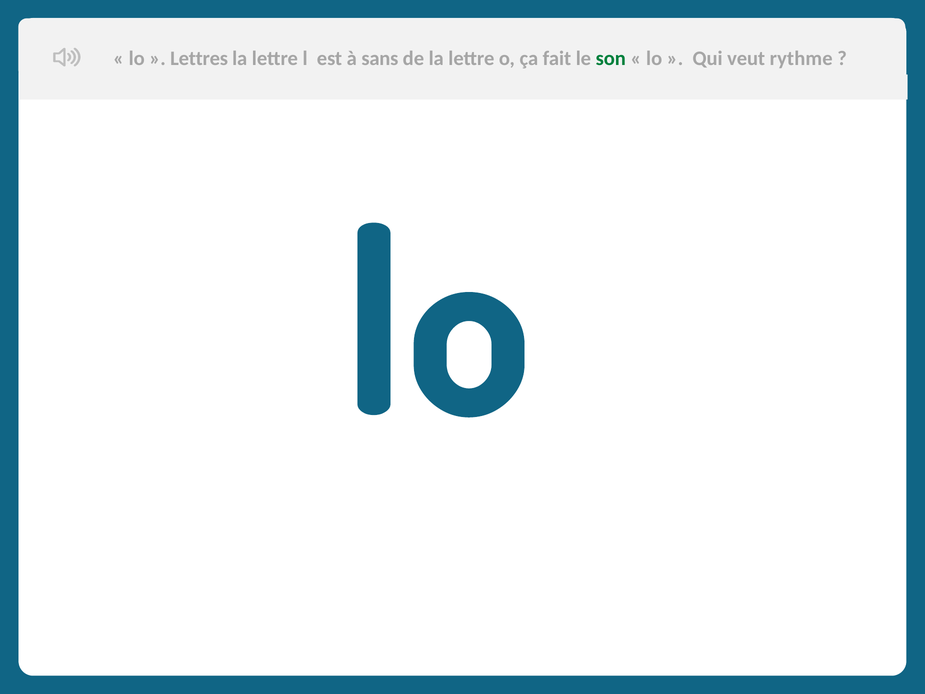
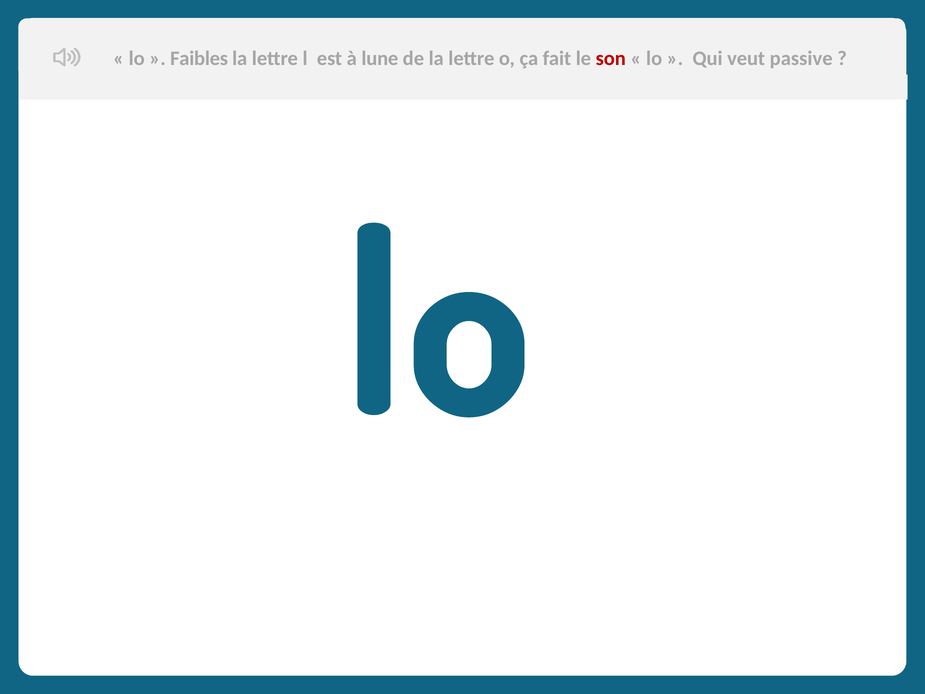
Lettres: Lettres -> Faibles
sans: sans -> lune
son colour: green -> red
rythme: rythme -> passive
